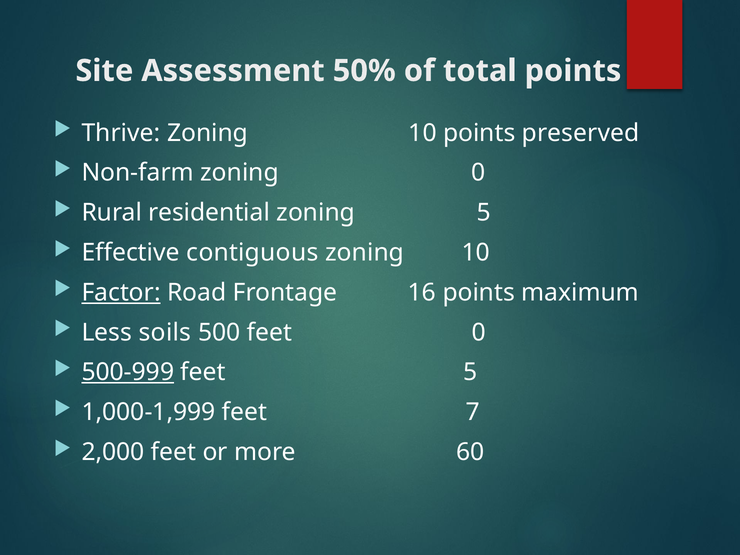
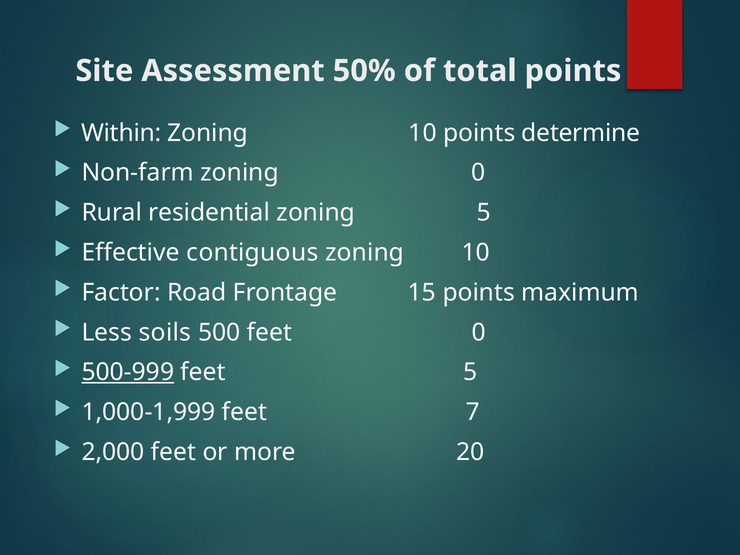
Thrive: Thrive -> Within
preserved: preserved -> determine
Factor underline: present -> none
16: 16 -> 15
60: 60 -> 20
